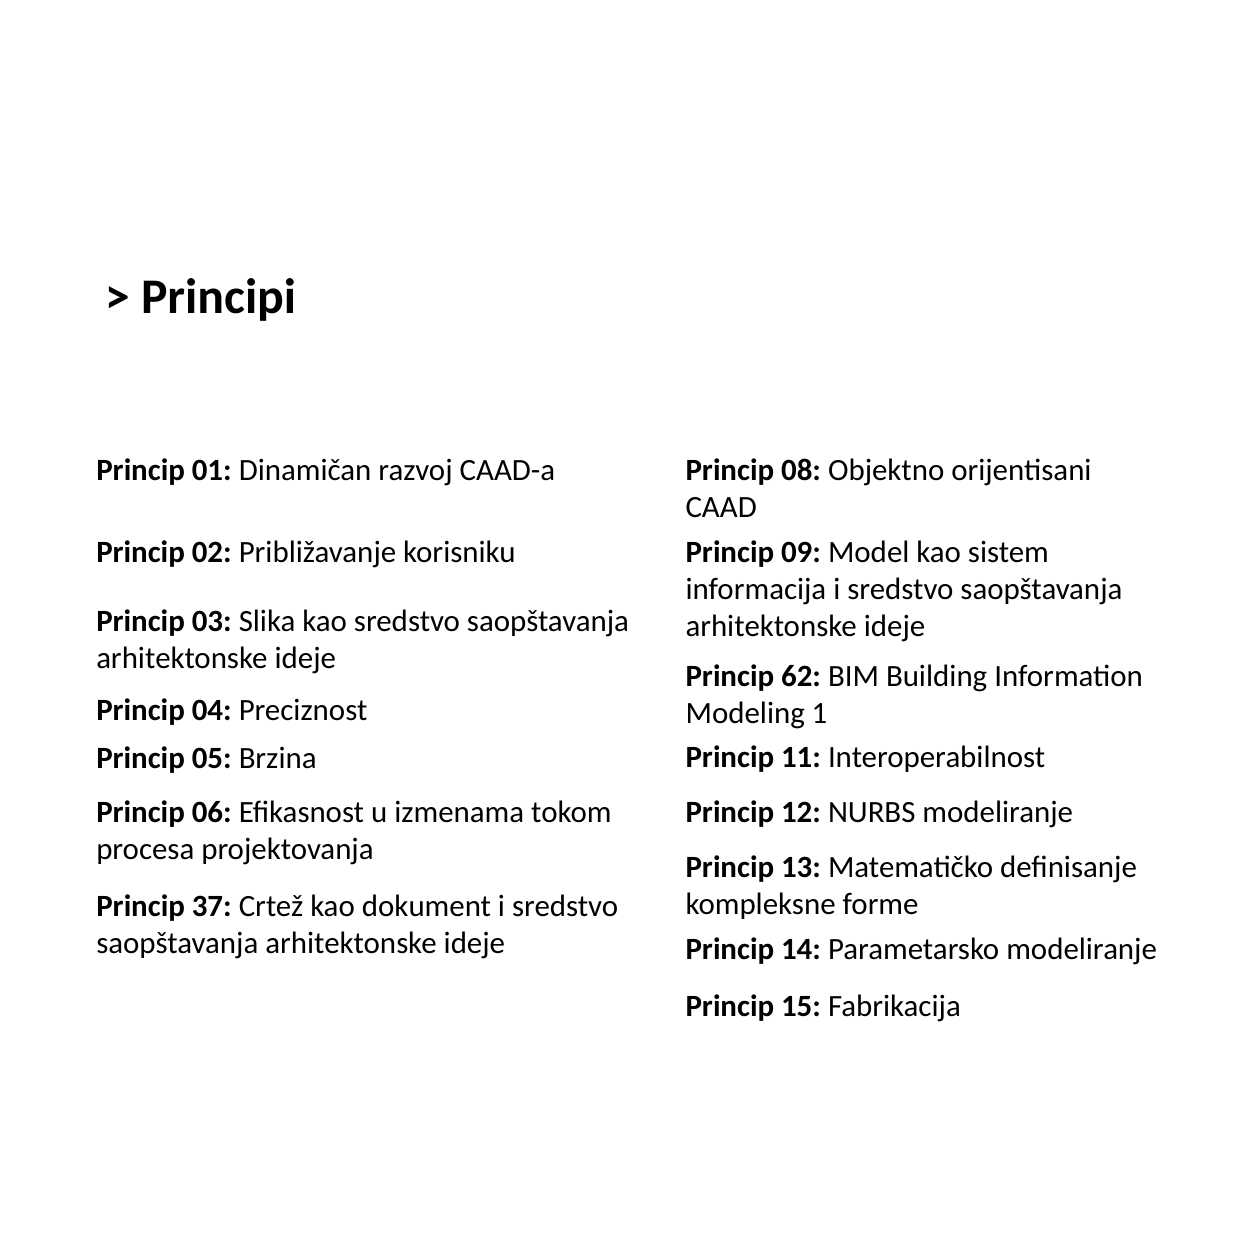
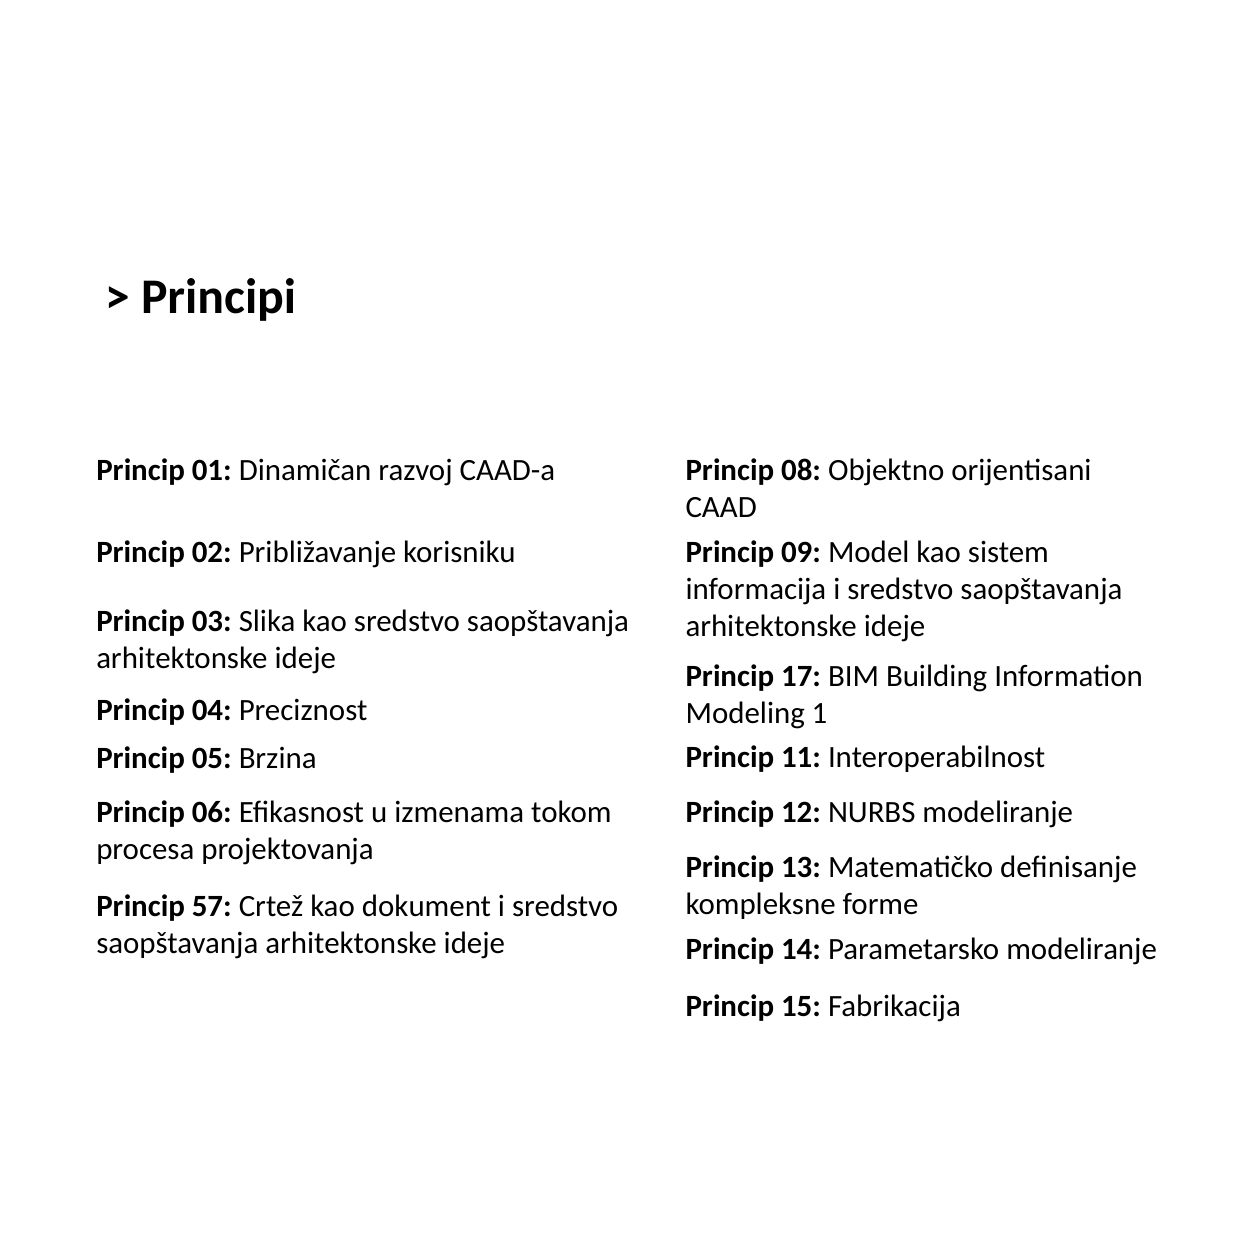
62: 62 -> 17
37: 37 -> 57
